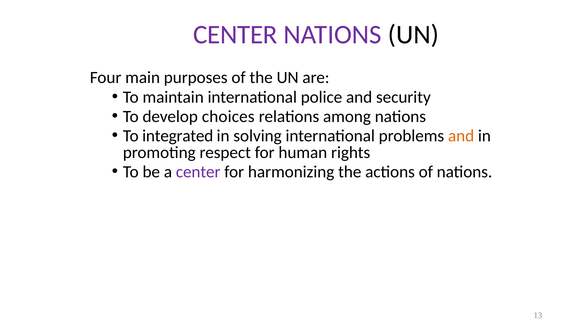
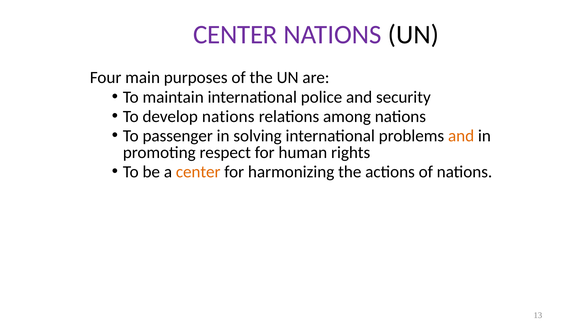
develop choices: choices -> nations
integrated: integrated -> passenger
center at (198, 172) colour: purple -> orange
